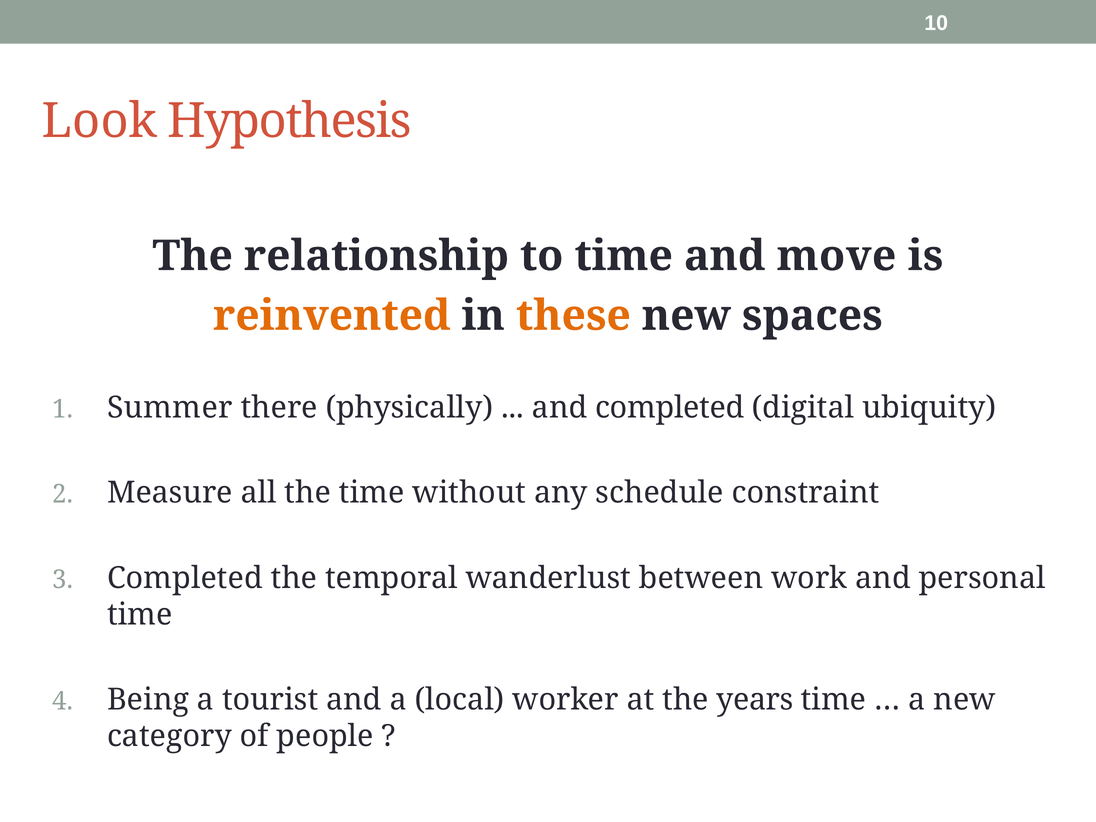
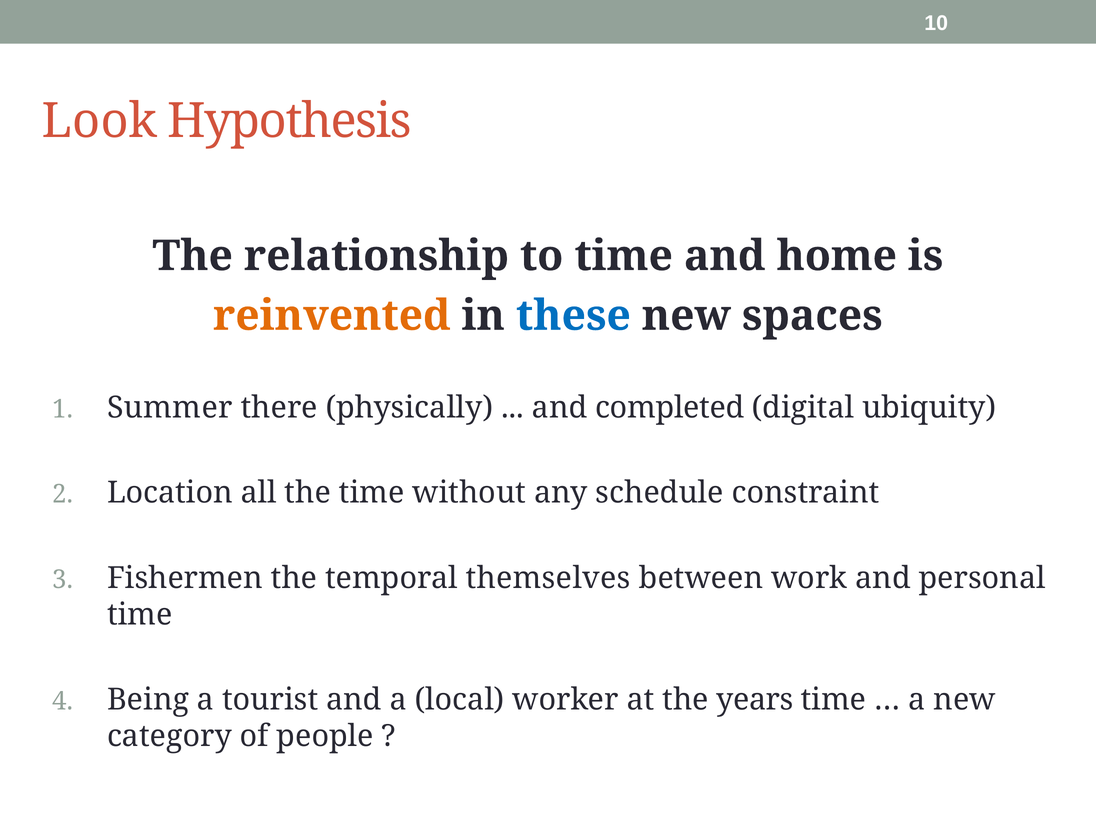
move: move -> home
these colour: orange -> blue
Measure: Measure -> Location
Completed at (185, 578): Completed -> Fishermen
wanderlust: wanderlust -> themselves
